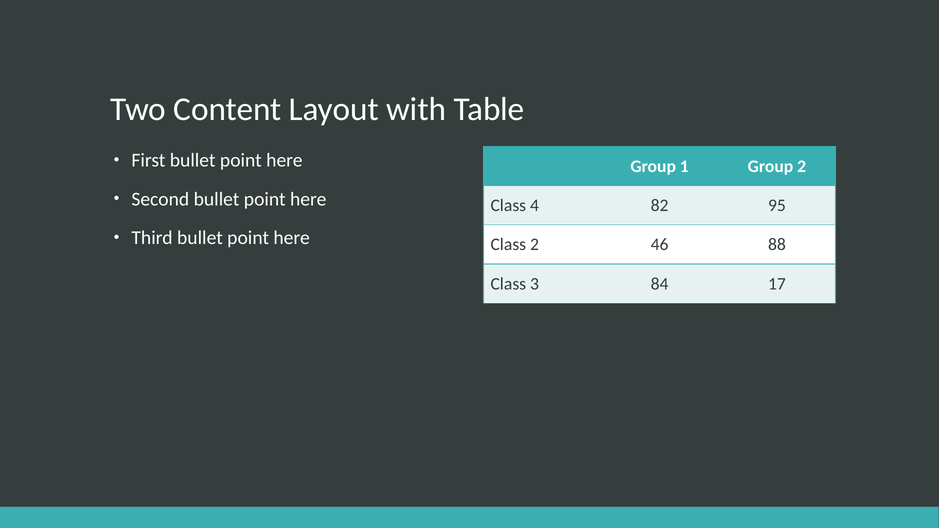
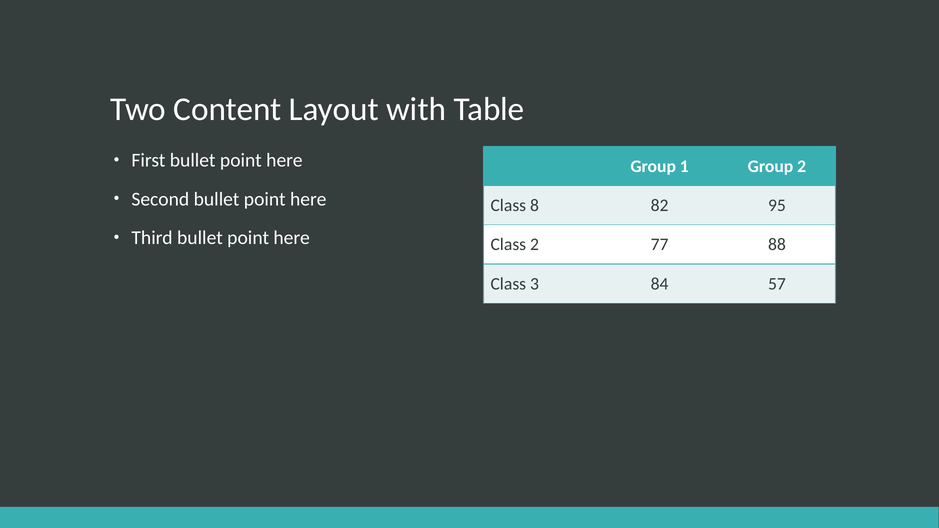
4: 4 -> 8
46: 46 -> 77
17: 17 -> 57
